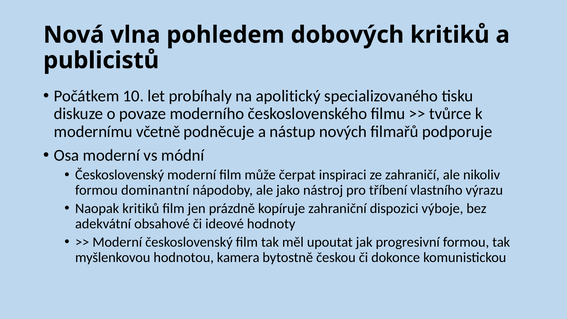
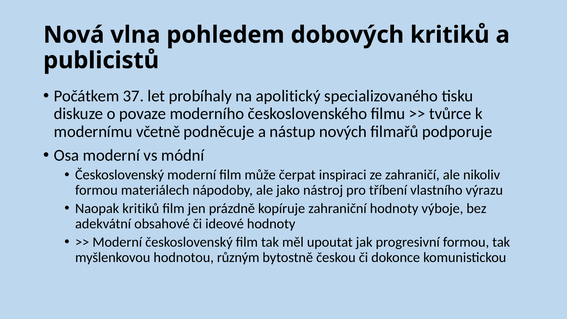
10: 10 -> 37
dominantní: dominantní -> materiálech
zahraniční dispozici: dispozici -> hodnoty
kamera: kamera -> různým
